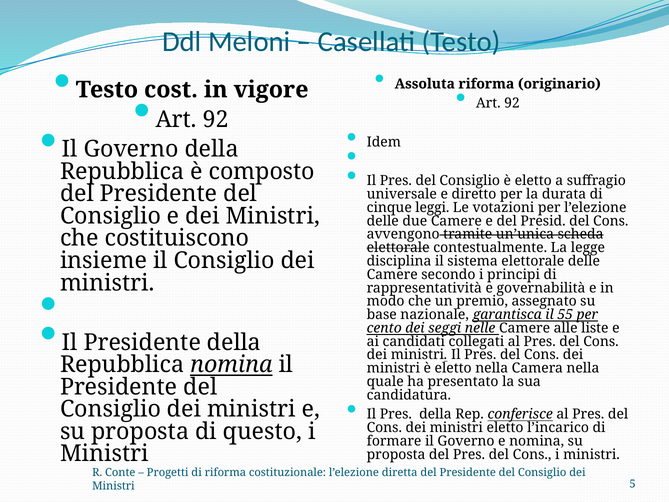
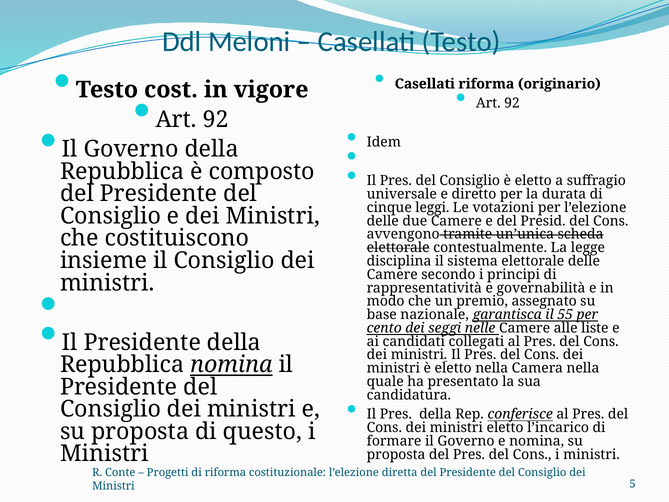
Assoluta at (425, 84): Assoluta -> Casellati
